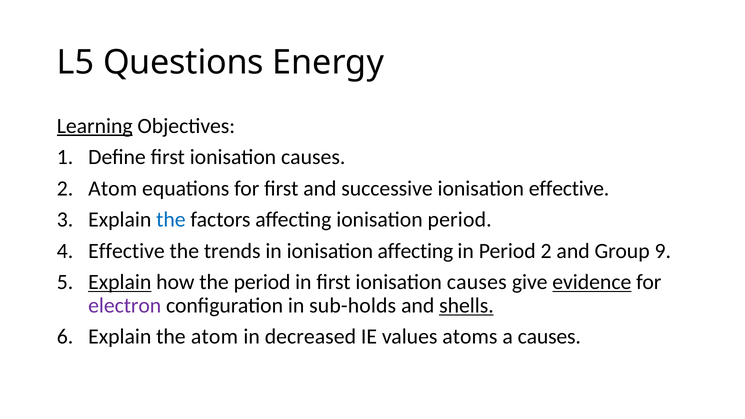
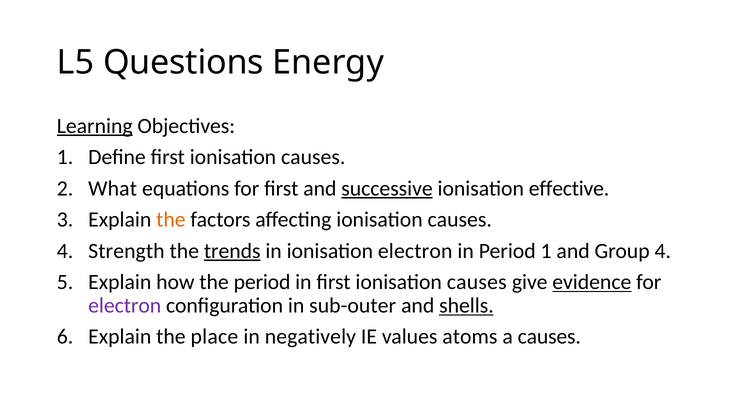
2 Atom: Atom -> What
successive underline: none -> present
the at (171, 220) colour: blue -> orange
affecting ionisation period: period -> causes
Effective at (126, 251): Effective -> Strength
trends underline: none -> present
ionisation affecting: affecting -> electron
Period 2: 2 -> 1
Group 9: 9 -> 4
Explain at (120, 282) underline: present -> none
sub-holds: sub-holds -> sub-outer
the atom: atom -> place
decreased: decreased -> negatively
